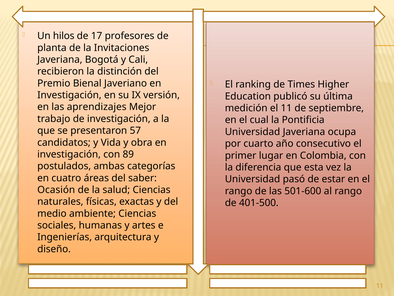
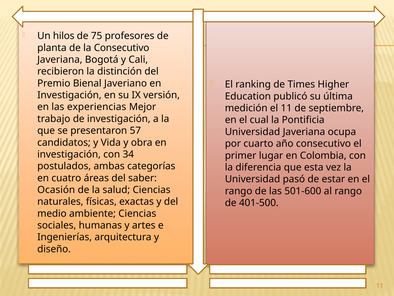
17: 17 -> 75
la Invitaciones: Invitaciones -> Consecutivo
aprendizajes: aprendizajes -> experiencias
89: 89 -> 34
